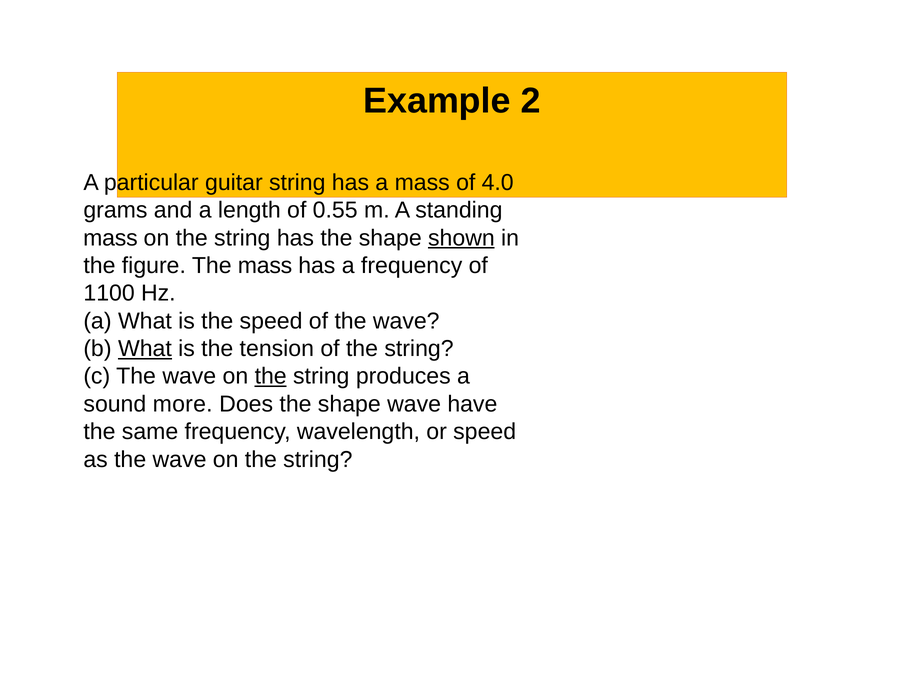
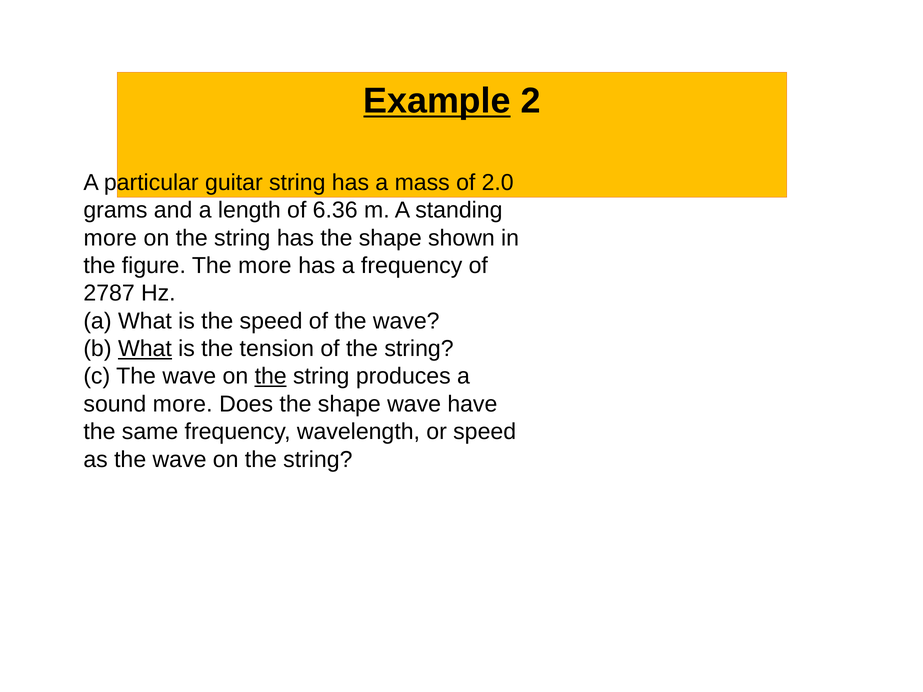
Example underline: none -> present
4.0: 4.0 -> 2.0
0.55: 0.55 -> 6.36
mass at (110, 238): mass -> more
shown underline: present -> none
The mass: mass -> more
1100: 1100 -> 2787
